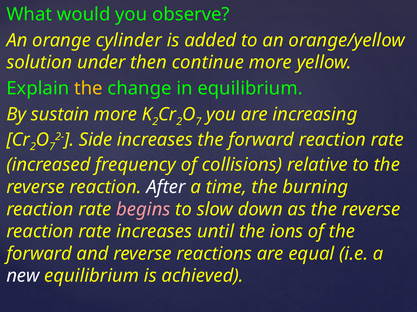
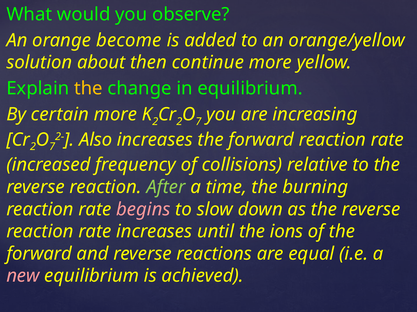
cylinder: cylinder -> become
under: under -> about
sustain: sustain -> certain
Side: Side -> Also
After colour: white -> light green
new colour: white -> pink
